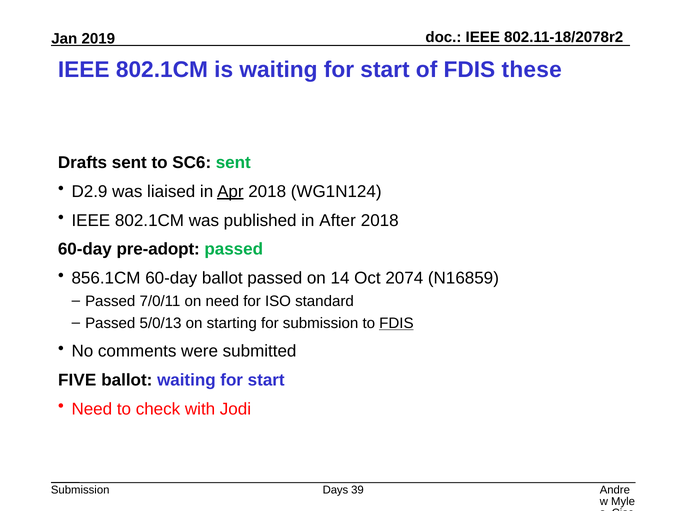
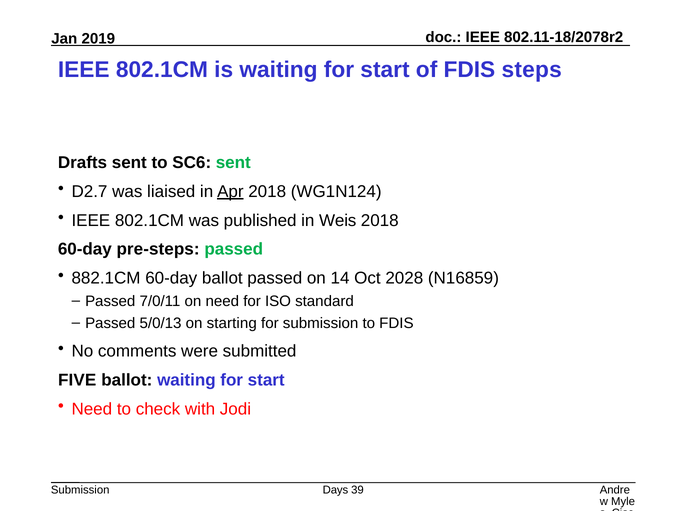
these: these -> steps
D2.9: D2.9 -> D2.7
After: After -> Weis
pre-adopt: pre-adopt -> pre-steps
856.1CM: 856.1CM -> 882.1CM
2074: 2074 -> 2028
FDIS at (396, 323) underline: present -> none
